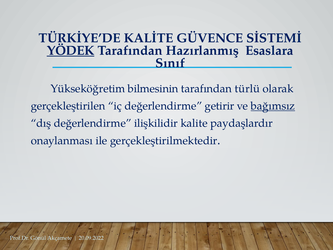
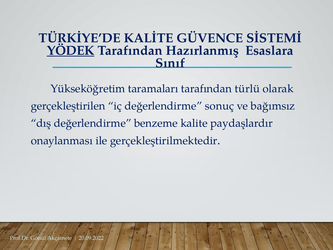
bilmesinin: bilmesinin -> taramaları
getirir: getirir -> sonuç
bağımsız underline: present -> none
ilişkilidir: ilişkilidir -> benzeme
